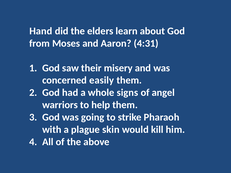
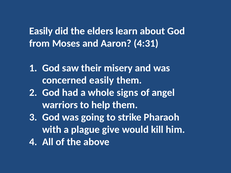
Hand at (41, 31): Hand -> Easily
skin: skin -> give
